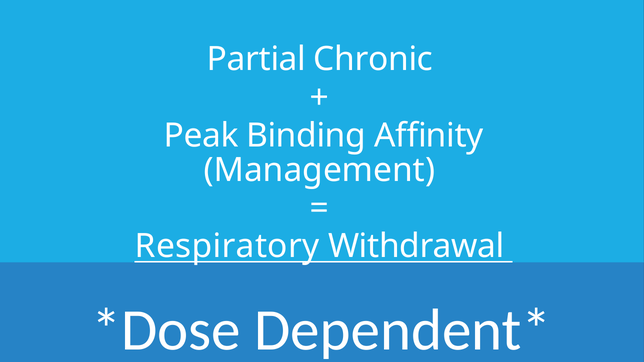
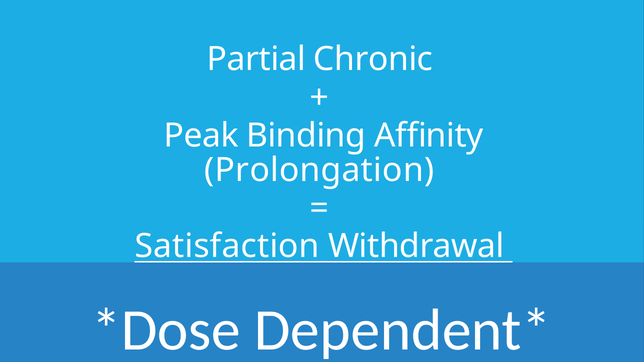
Management: Management -> Prolongation
Respiratory: Respiratory -> Satisfaction
